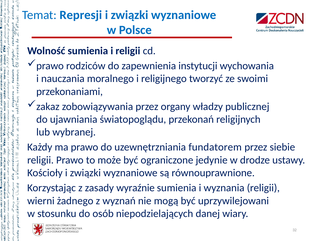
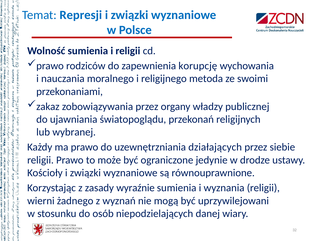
instytucji: instytucji -> korupcję
tworzyć: tworzyć -> metoda
fundatorem: fundatorem -> działających
